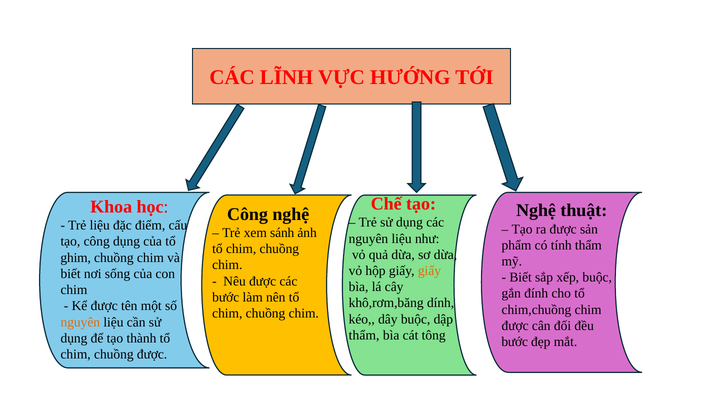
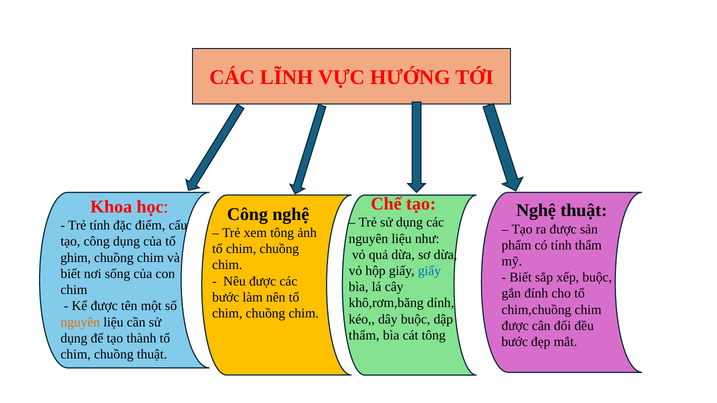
Trẻ liệu: liệu -> tính
xem sánh: sánh -> tông
giấy at (429, 271) colour: orange -> blue
chuồng được: được -> thuật
